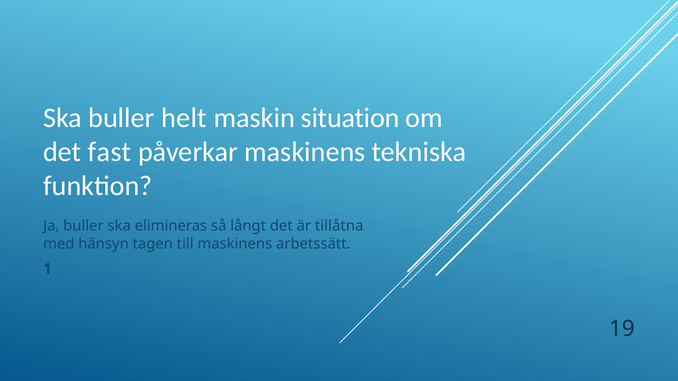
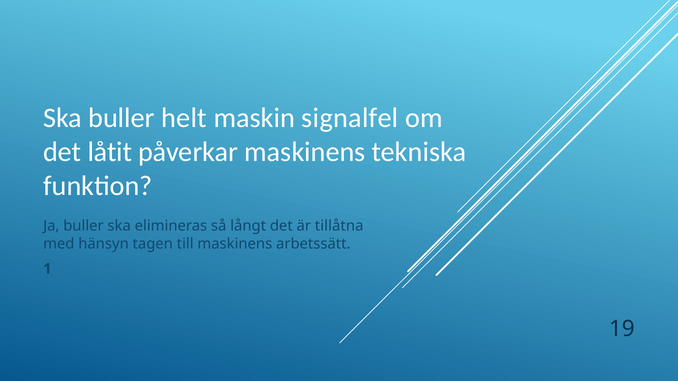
situation: situation -> signalfel
fast: fast -> låtit
